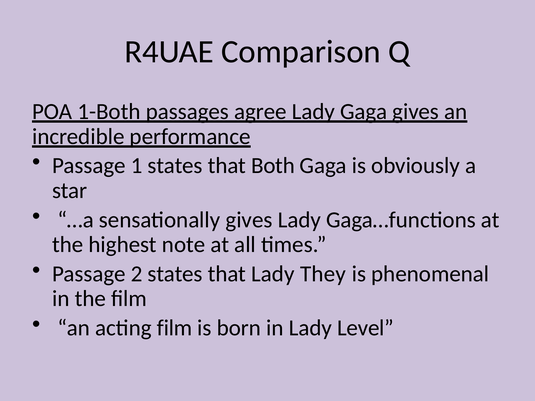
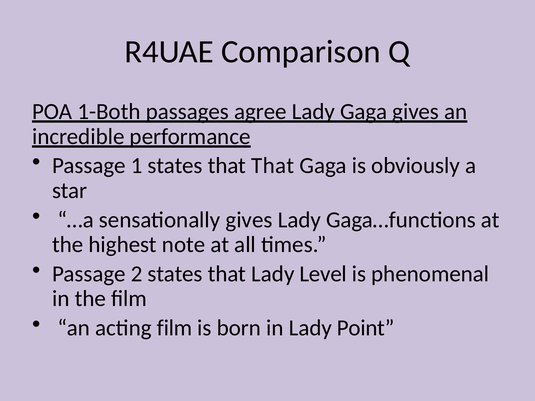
that Both: Both -> That
They: They -> Level
Level: Level -> Point
